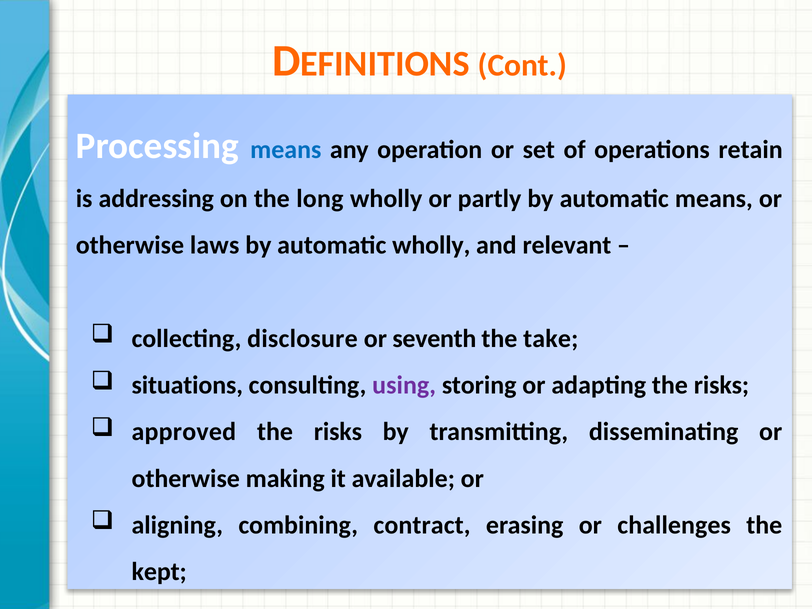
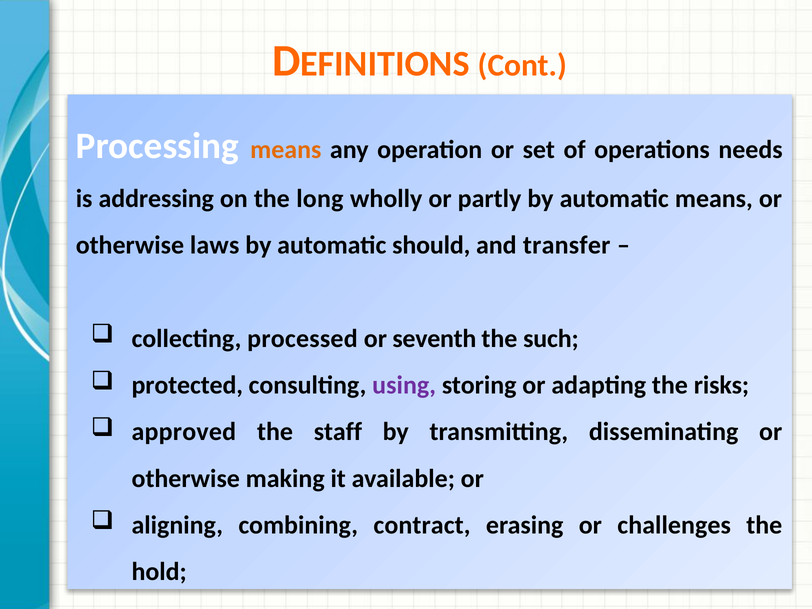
means at (286, 150) colour: blue -> orange
retain: retain -> needs
automatic wholly: wholly -> should
relevant: relevant -> transfer
disclosure: disclosure -> processed
take: take -> such
situations: situations -> protected
risks at (338, 432): risks -> staff
kept: kept -> hold
